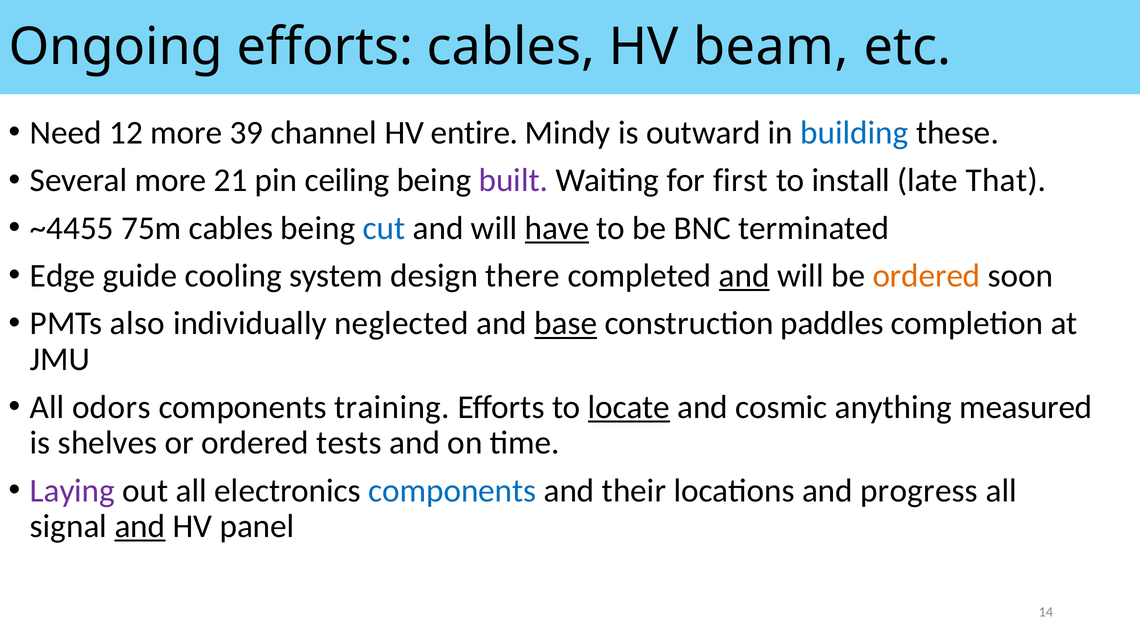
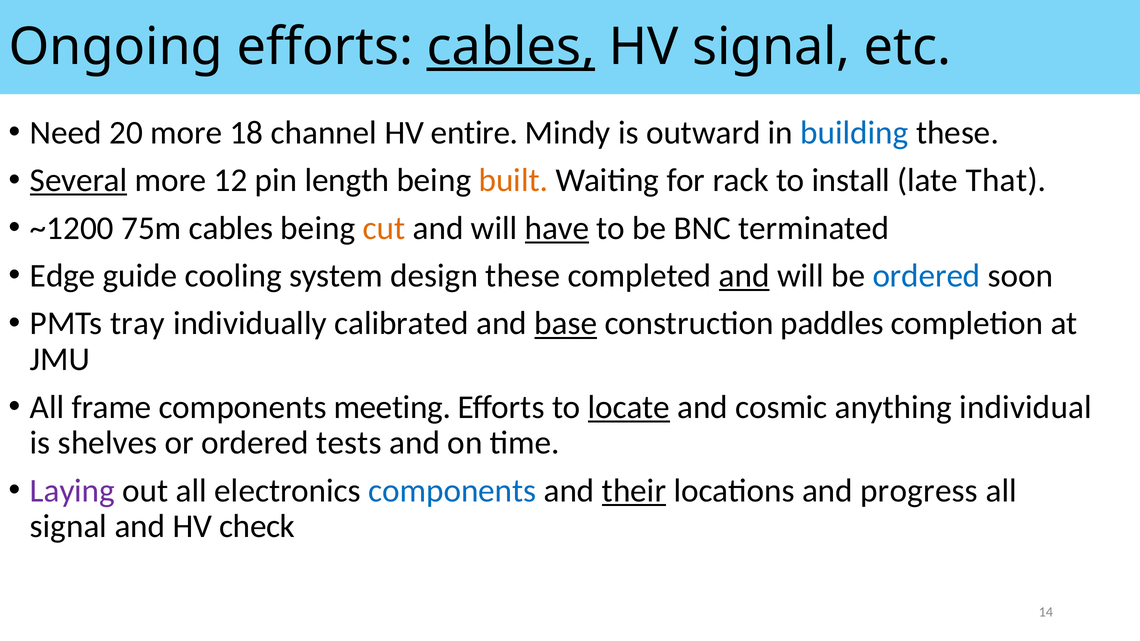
cables at (511, 47) underline: none -> present
HV beam: beam -> signal
12: 12 -> 20
39: 39 -> 18
Several underline: none -> present
21: 21 -> 12
ceiling: ceiling -> length
built colour: purple -> orange
first: first -> rack
~4455: ~4455 -> ~1200
cut colour: blue -> orange
design there: there -> these
ordered at (926, 276) colour: orange -> blue
also: also -> tray
neglected: neglected -> calibrated
odors: odors -> frame
training: training -> meeting
measured: measured -> individual
their underline: none -> present
and at (140, 527) underline: present -> none
panel: panel -> check
